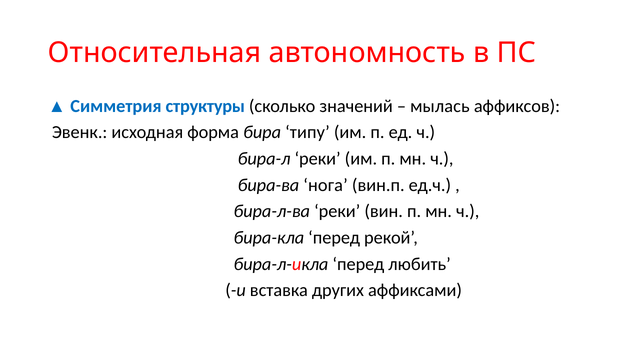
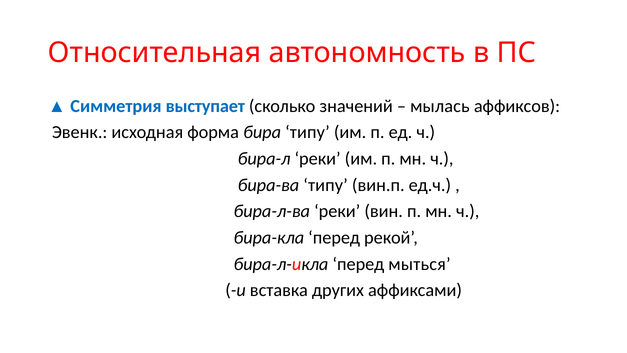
структуры: структуры -> выступает
бира-ва нога: нога -> типу
любить: любить -> мыться
